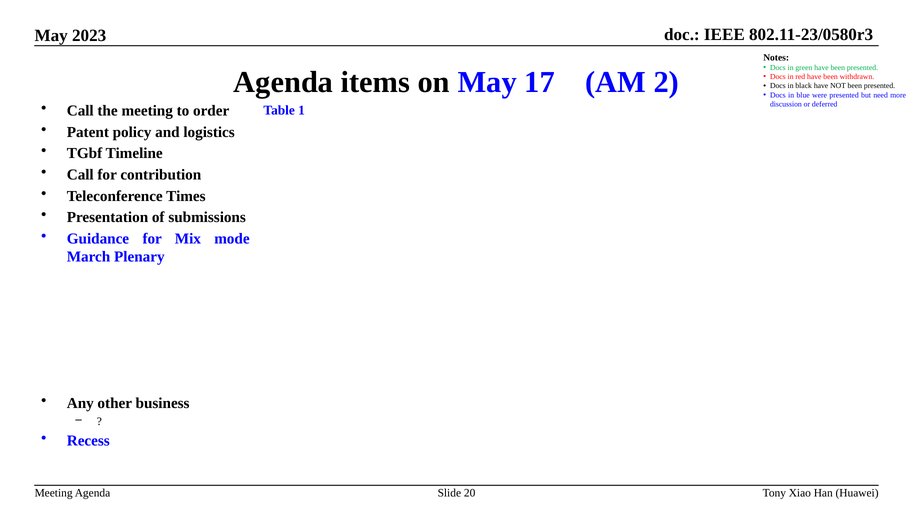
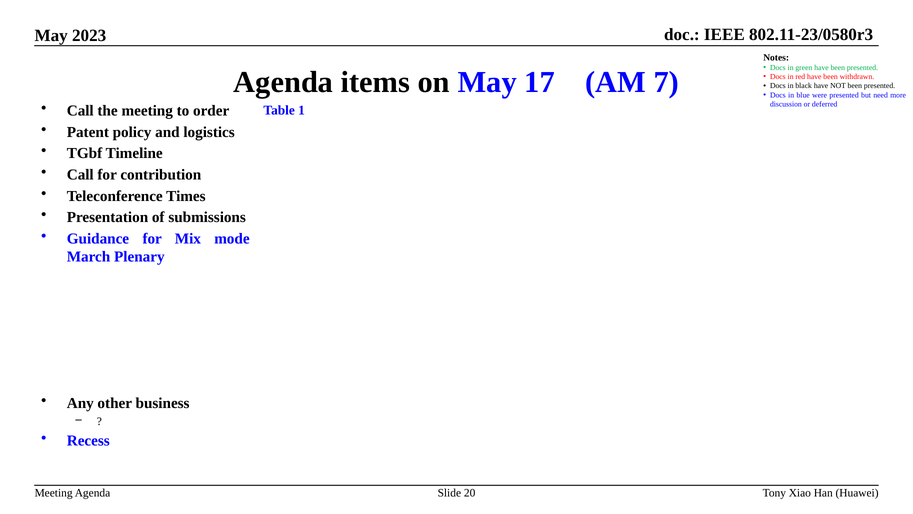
2: 2 -> 7
